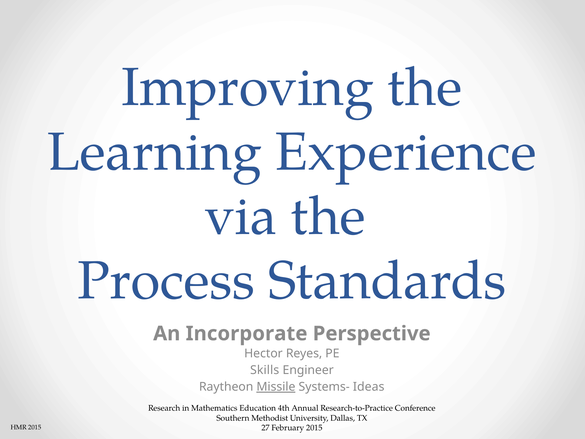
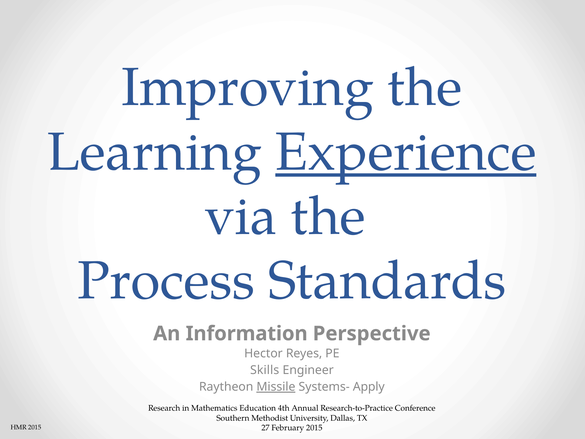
Experience underline: none -> present
Incorporate: Incorporate -> Information
Ideas: Ideas -> Apply
